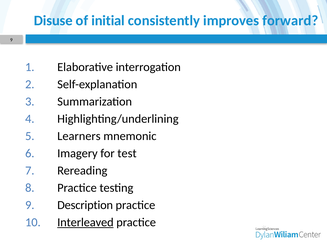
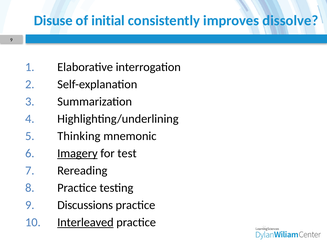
forward: forward -> dissolve
Learners: Learners -> Thinking
Imagery underline: none -> present
Description: Description -> Discussions
